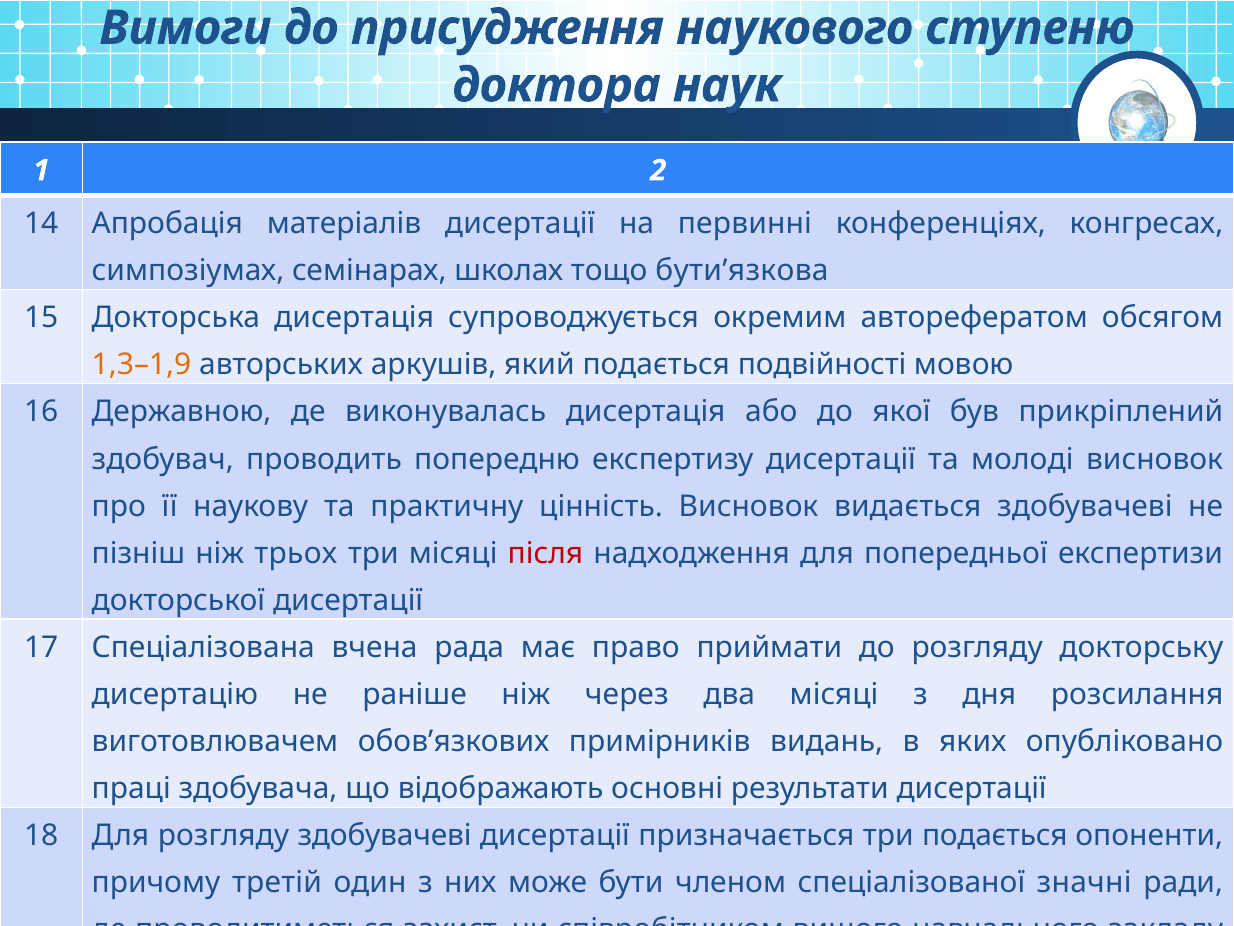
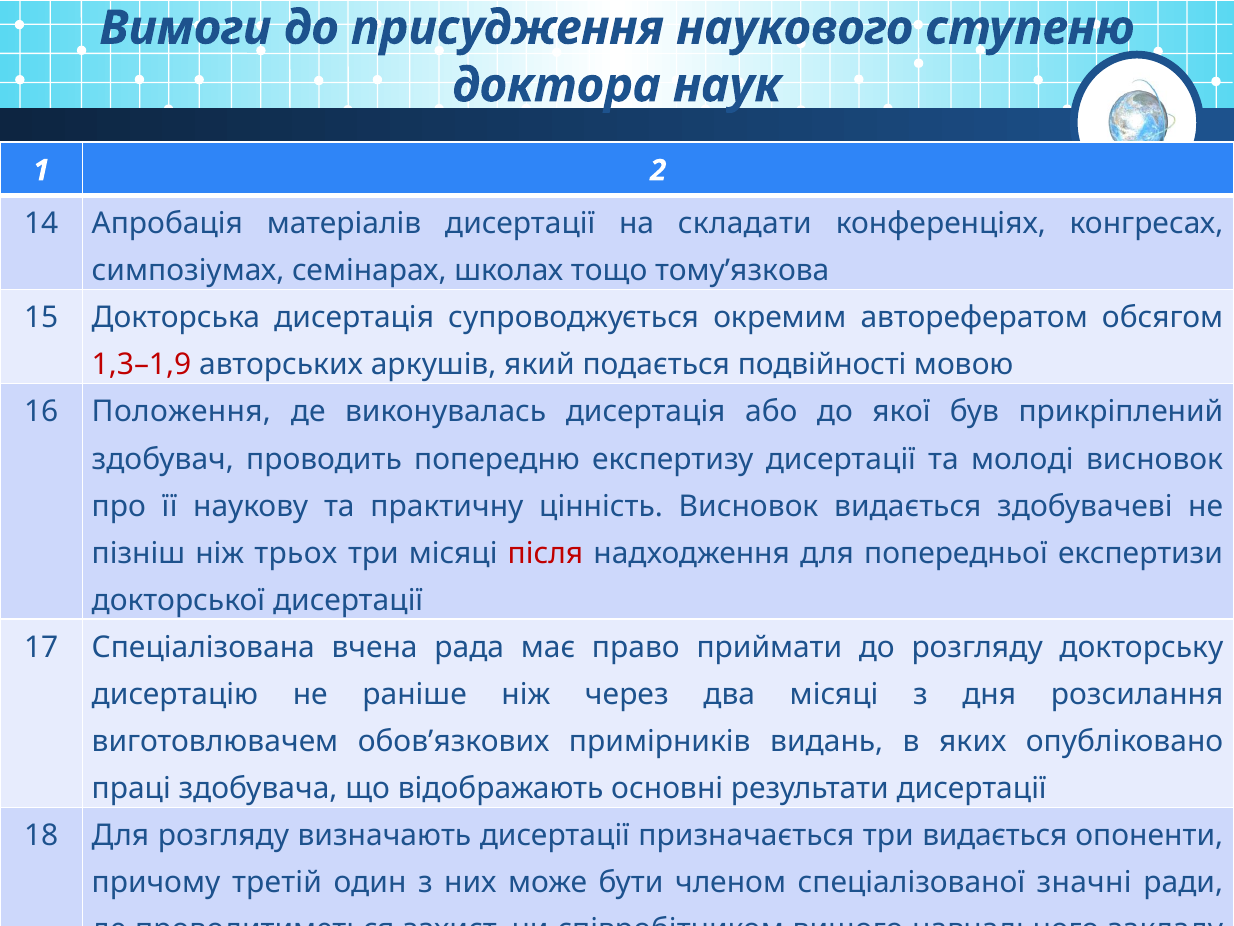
первинні: первинні -> складати
бути’язкова: бути’язкова -> тому’язкова
1,3–1,9 colour: orange -> red
Державною: Державною -> Положення
розгляду здобувачеві: здобувачеві -> визначають
три подається: подається -> видається
